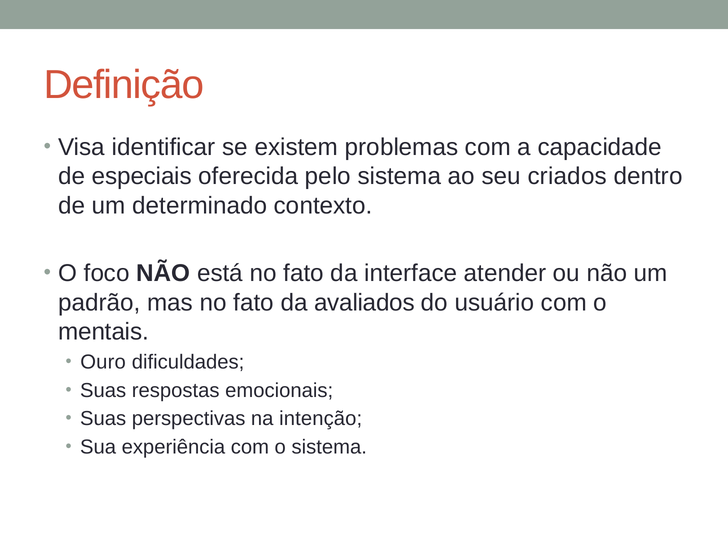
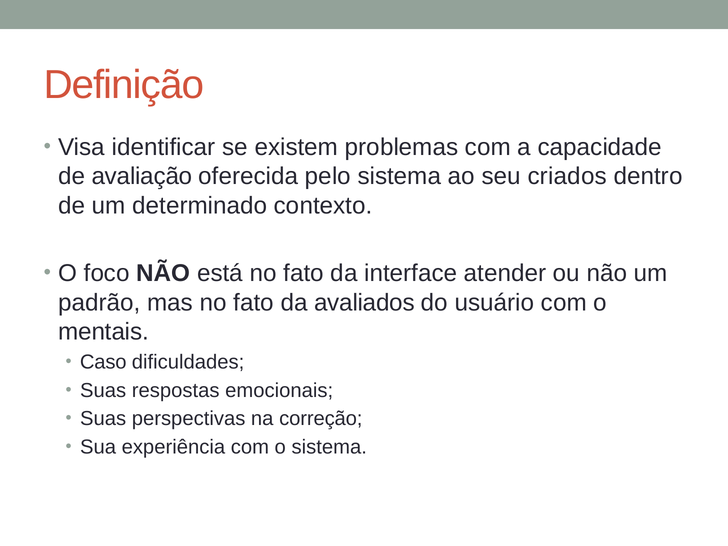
especiais: especiais -> avaliação
Ouro: Ouro -> Caso
intenção: intenção -> correção
